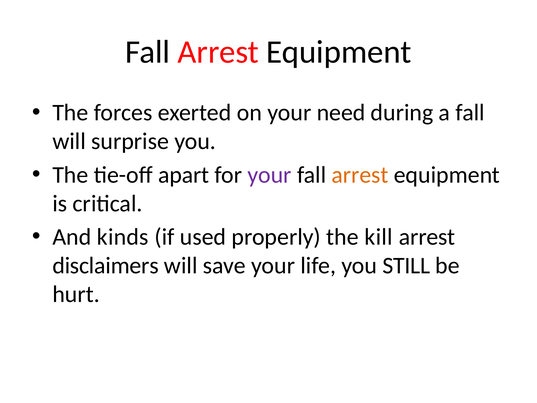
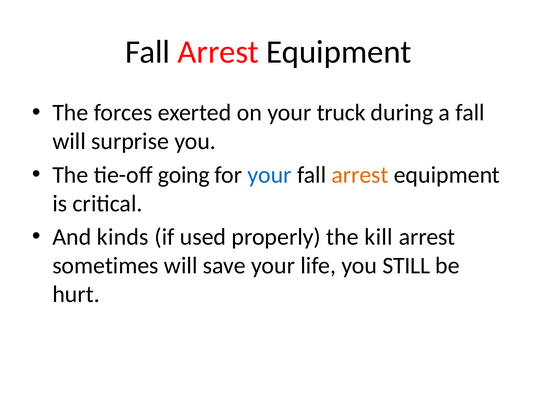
need: need -> truck
apart: apart -> going
your at (270, 175) colour: purple -> blue
disclaimers: disclaimers -> sometimes
